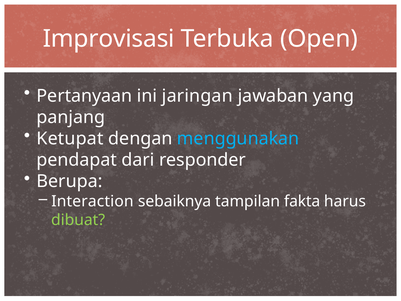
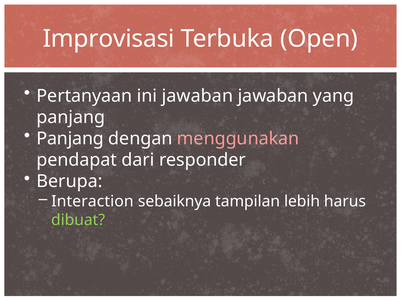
ini jaringan: jaringan -> jawaban
Ketupat at (70, 139): Ketupat -> Panjang
menggunakan colour: light blue -> pink
fakta: fakta -> lebih
